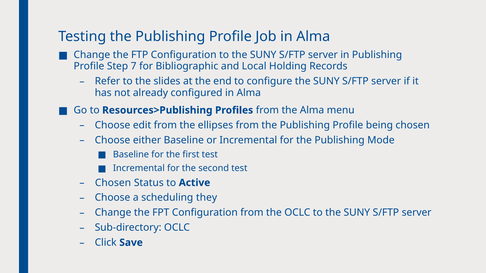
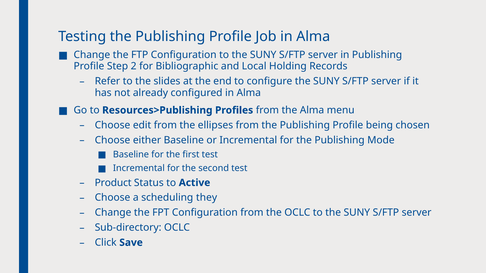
7: 7 -> 2
Chosen at (113, 183): Chosen -> Product
